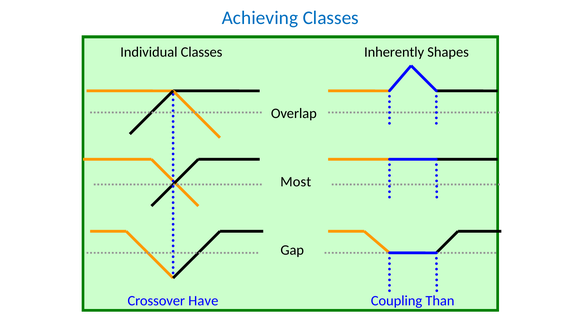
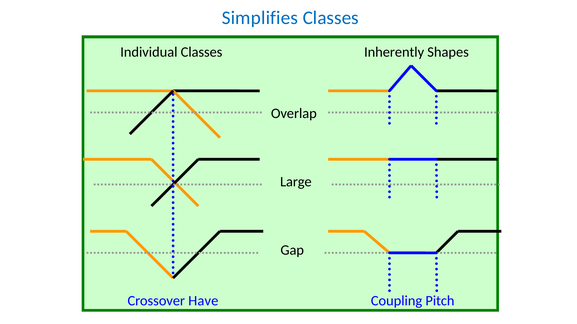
Achieving: Achieving -> Simplifies
Most: Most -> Large
Than: Than -> Pitch
